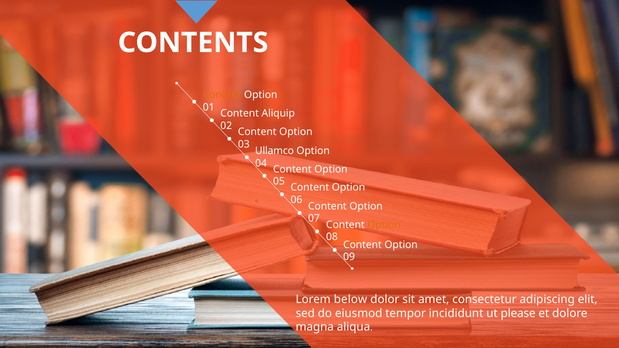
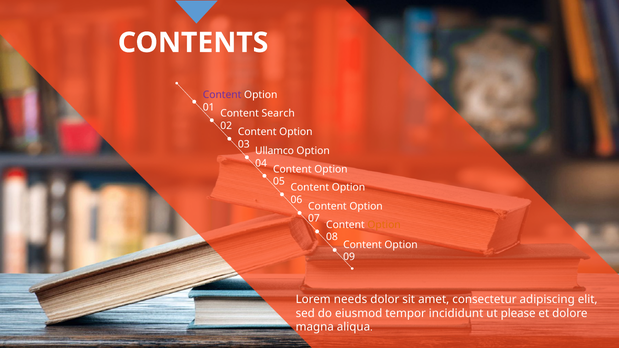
Content at (222, 95) colour: orange -> purple
Aliquip: Aliquip -> Search
below: below -> needs
